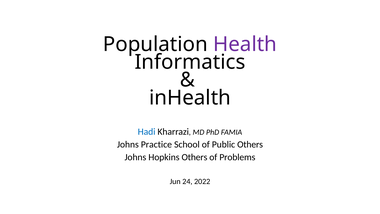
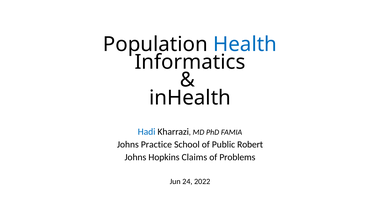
Health colour: purple -> blue
Public Others: Others -> Robert
Hopkins Others: Others -> Claims
